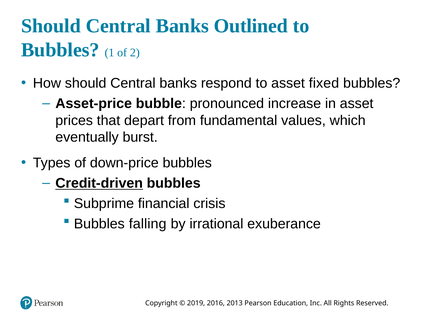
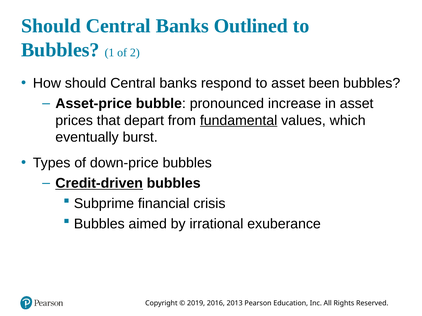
fixed: fixed -> been
fundamental underline: none -> present
falling: falling -> aimed
